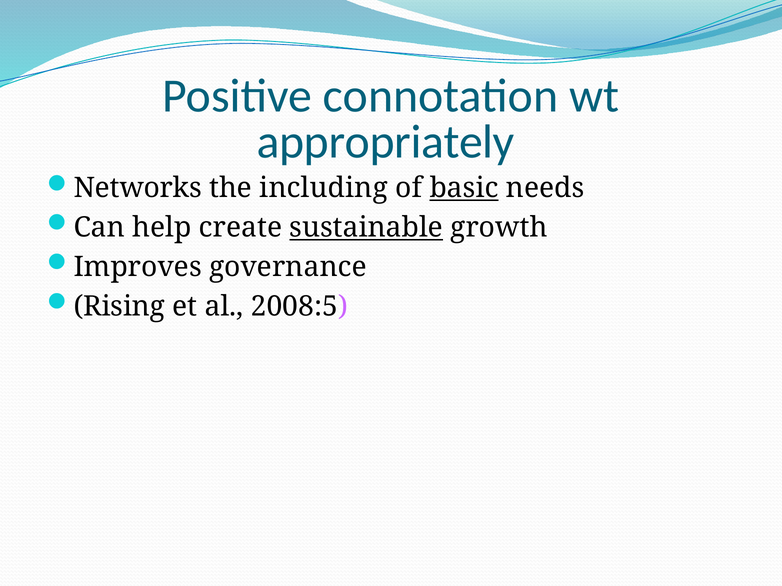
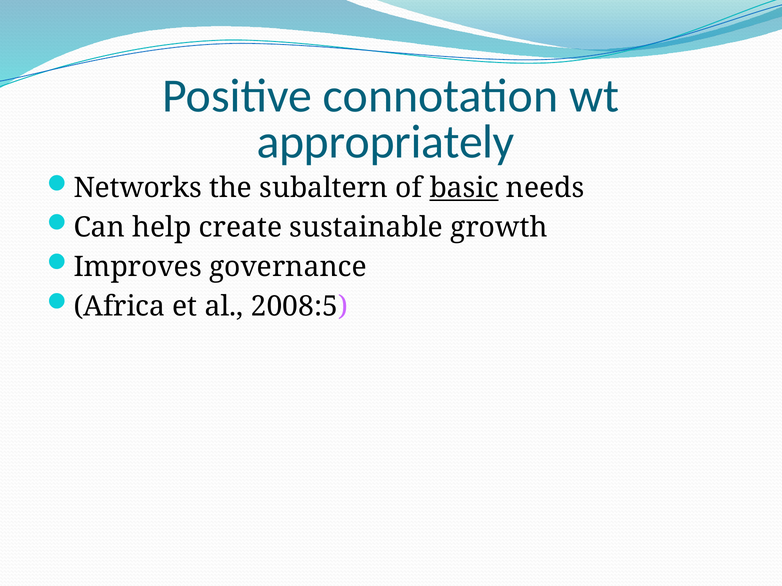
including: including -> subaltern
sustainable underline: present -> none
Rising: Rising -> Africa
